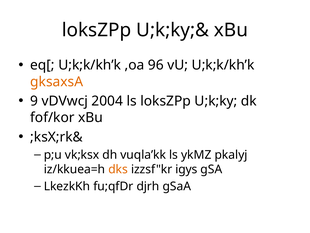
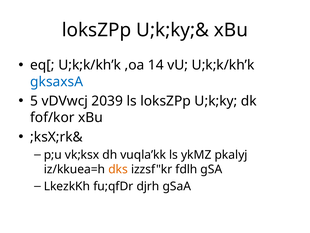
96: 96 -> 14
gksaxsA colour: orange -> blue
9: 9 -> 5
2004: 2004 -> 2039
igys: igys -> fdlh
